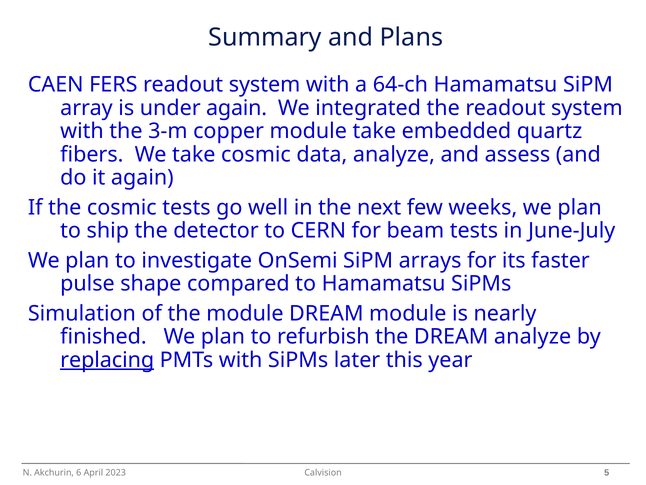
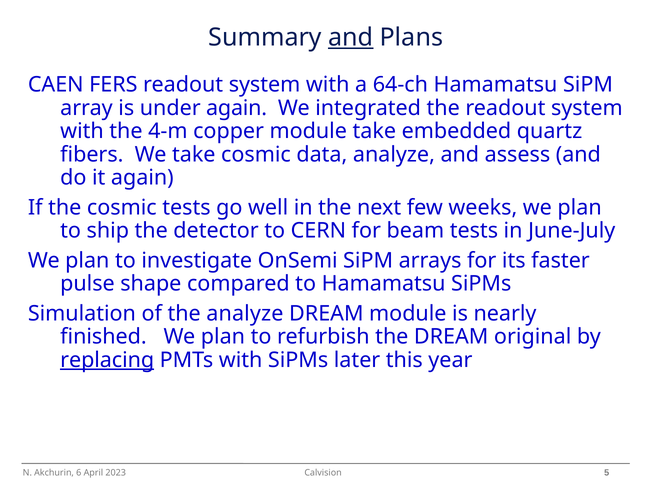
and at (351, 38) underline: none -> present
3-m: 3-m -> 4-m
the module: module -> analyze
DREAM analyze: analyze -> original
